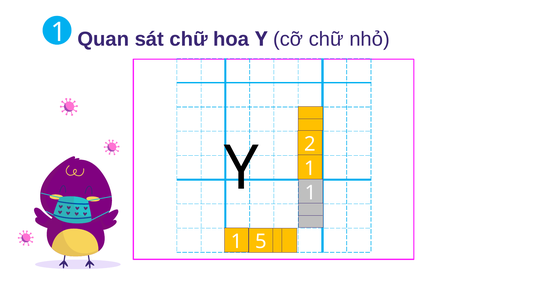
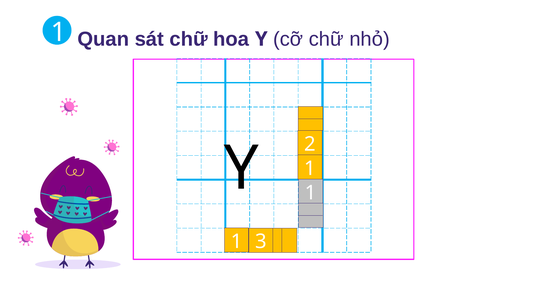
5: 5 -> 3
